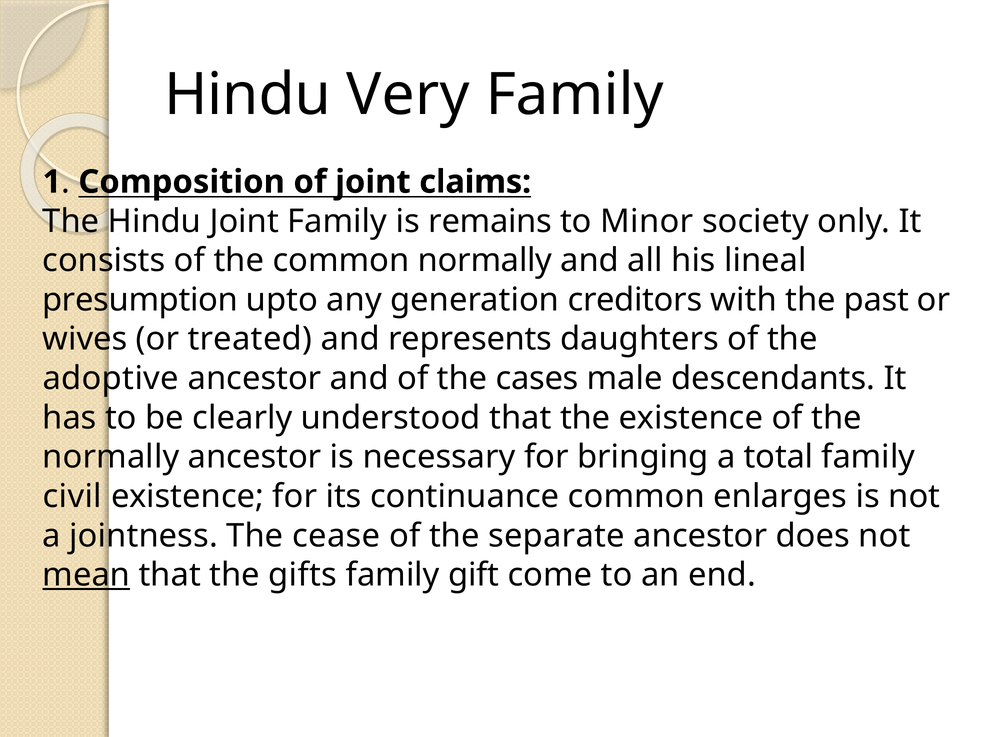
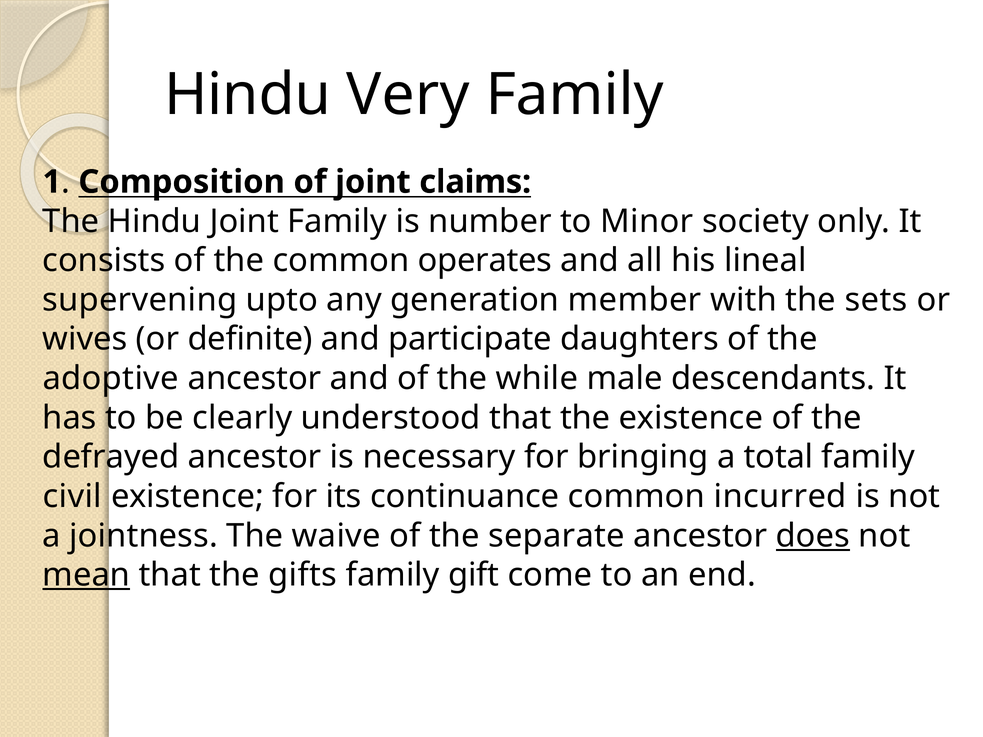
remains: remains -> number
common normally: normally -> operates
presumption: presumption -> supervening
creditors: creditors -> member
past: past -> sets
treated: treated -> definite
represents: represents -> participate
cases: cases -> while
normally at (111, 457): normally -> defrayed
enlarges: enlarges -> incurred
cease: cease -> waive
does underline: none -> present
